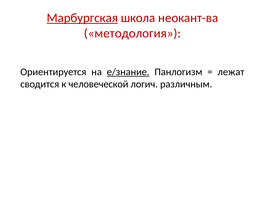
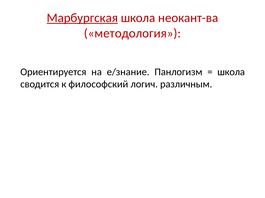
е/знание underline: present -> none
лежат at (231, 72): лежат -> школа
человеческой: человеческой -> философский
